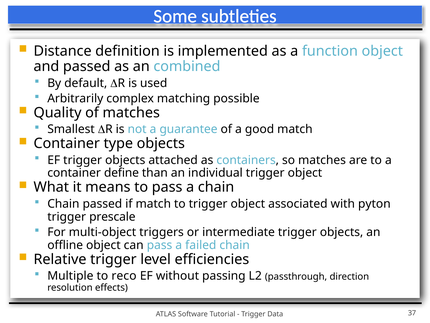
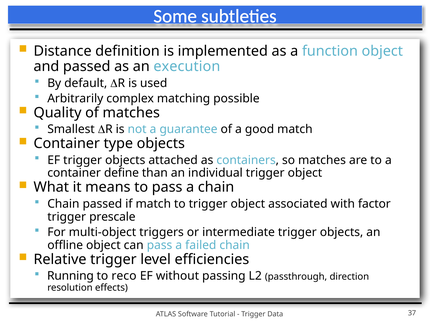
combined: combined -> execution
pyton: pyton -> factor
Multiple: Multiple -> Running
